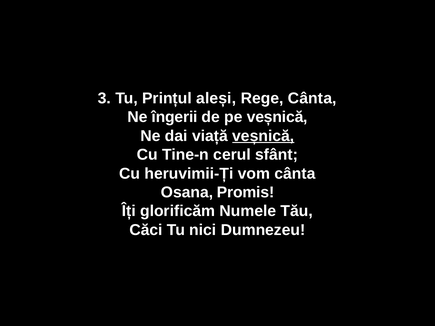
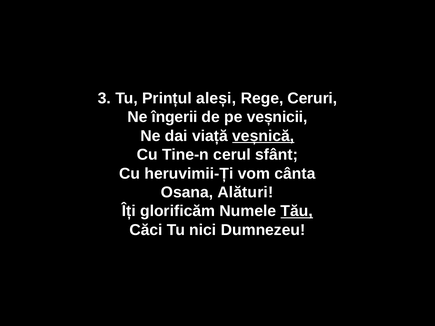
Rege Cânta: Cânta -> Ceruri
pe veșnică: veșnică -> veșnicii
Promis: Promis -> Alături
Tău underline: none -> present
